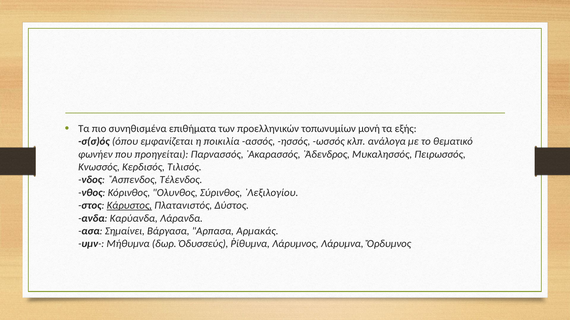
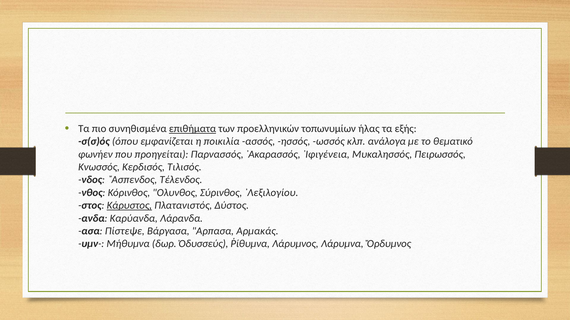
επιθήματα underline: none -> present
μονή: μονή -> ήλας
᾿Άδενδρος: ᾿Άδενδρος -> ᾿Ιφιγένεια
Σημαίνει: Σημαίνει -> Πίστεψε
